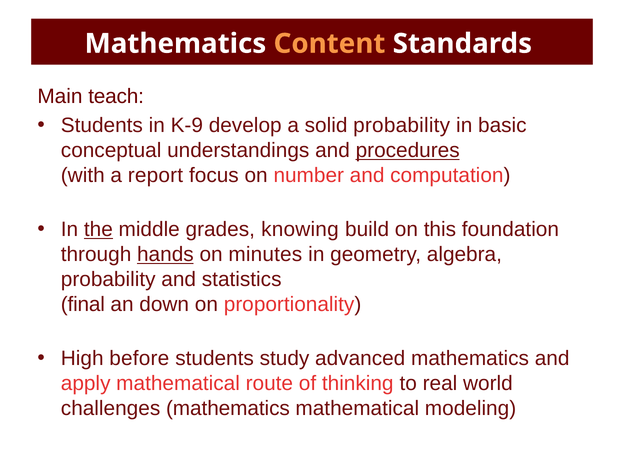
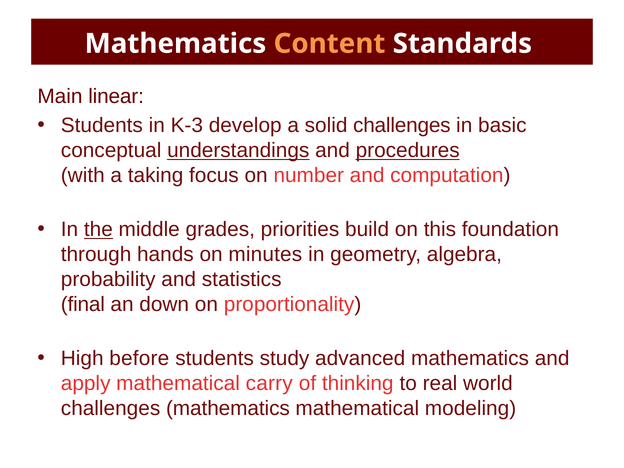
teach: teach -> linear
K-9: K-9 -> K-3
solid probability: probability -> challenges
understandings underline: none -> present
report: report -> taking
knowing: knowing -> priorities
hands underline: present -> none
route: route -> carry
